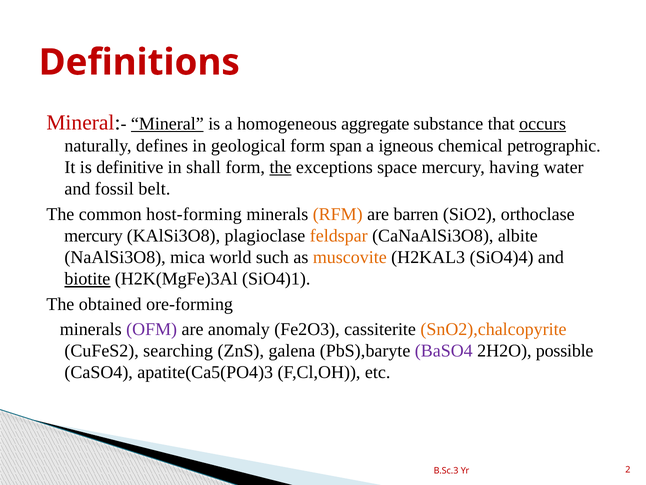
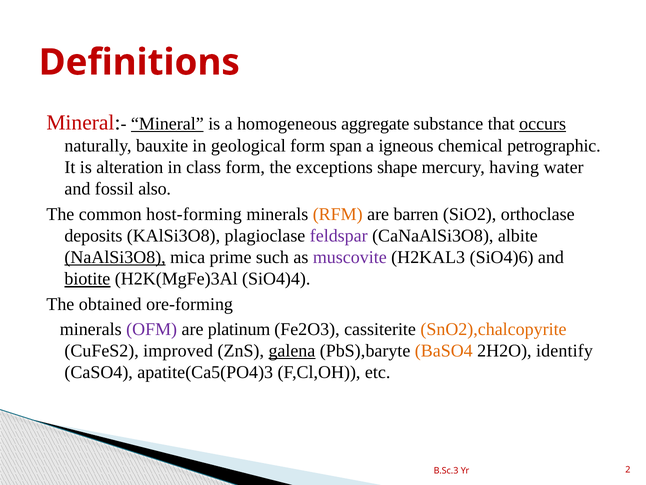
defines: defines -> bauxite
definitive: definitive -> alteration
shall: shall -> class
the at (280, 167) underline: present -> none
space: space -> shape
belt: belt -> also
mercury at (93, 236): mercury -> deposits
feldspar colour: orange -> purple
NaAlSi3O8 underline: none -> present
world: world -> prime
muscovite colour: orange -> purple
SiO4)4: SiO4)4 -> SiO4)6
SiO4)1: SiO4)1 -> SiO4)4
anomaly: anomaly -> platinum
searching: searching -> improved
galena underline: none -> present
BaSO4 colour: purple -> orange
possible: possible -> identify
